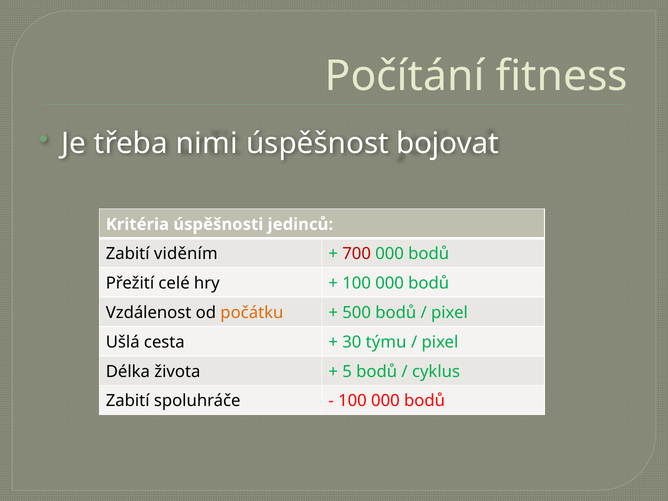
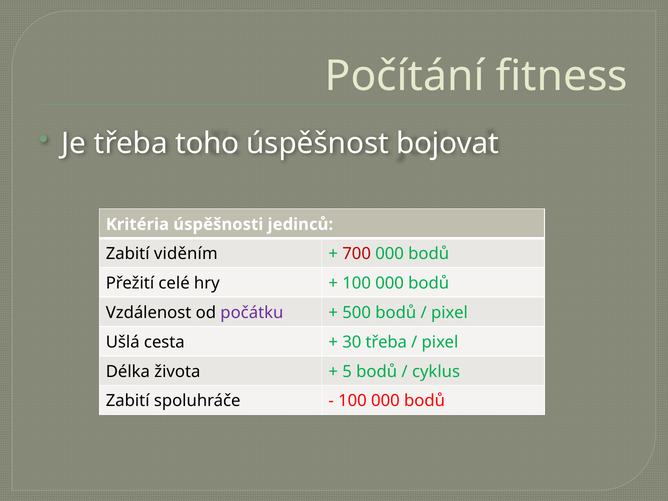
nimi: nimi -> toho
počátku colour: orange -> purple
30 týmu: týmu -> třeba
